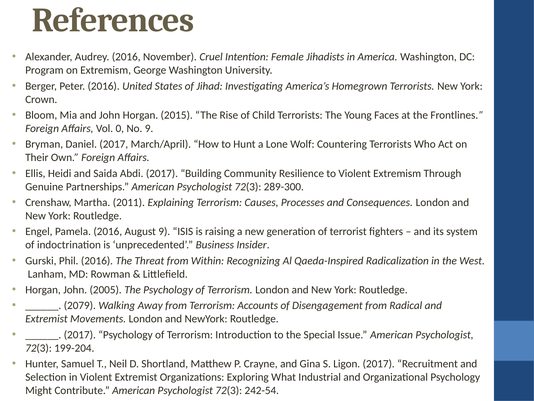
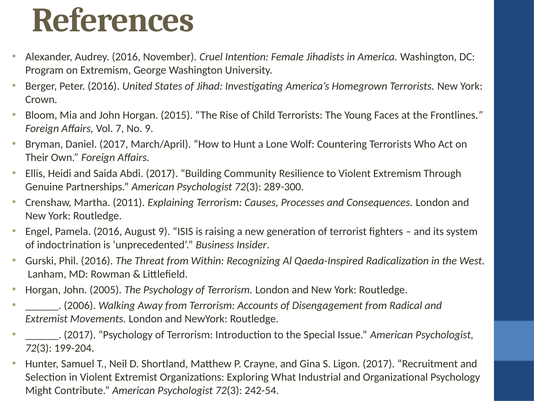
0: 0 -> 7
2079: 2079 -> 2006
